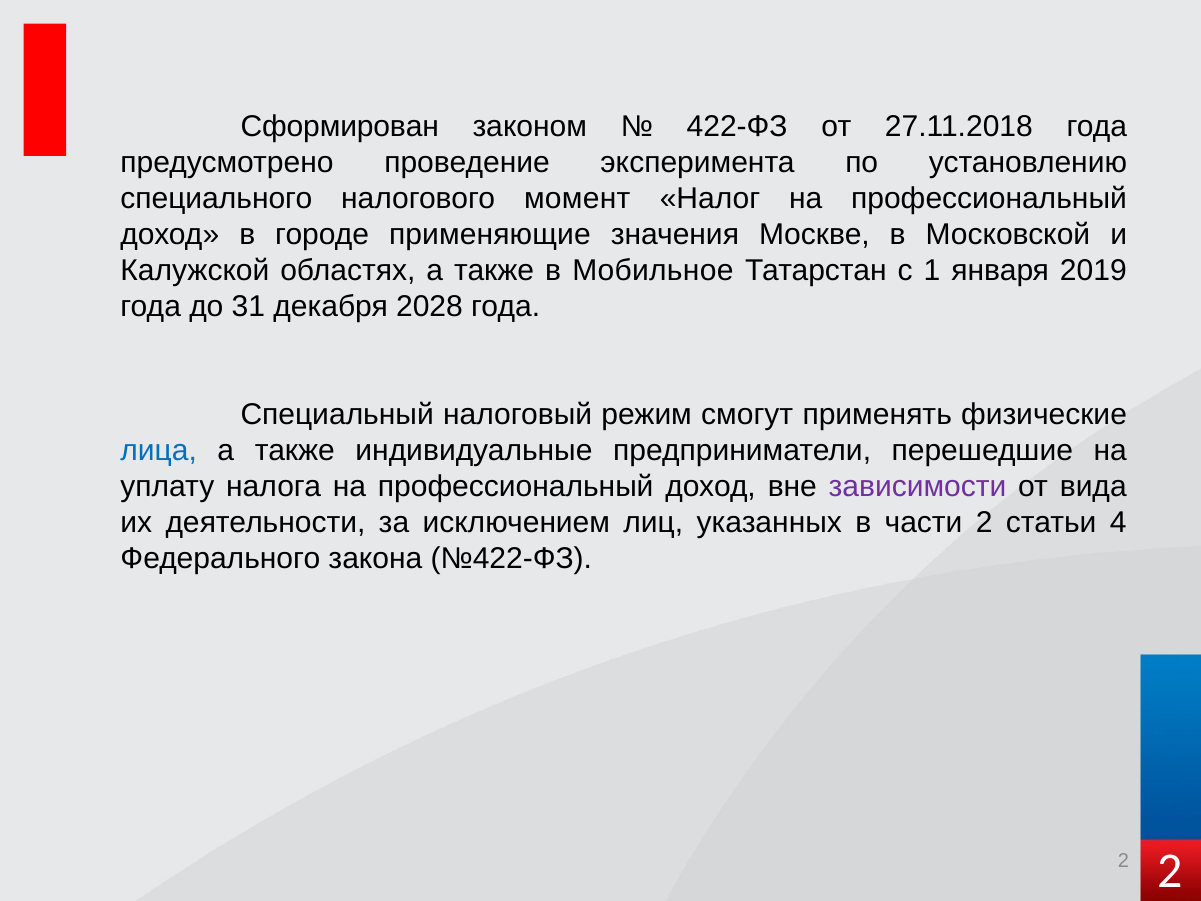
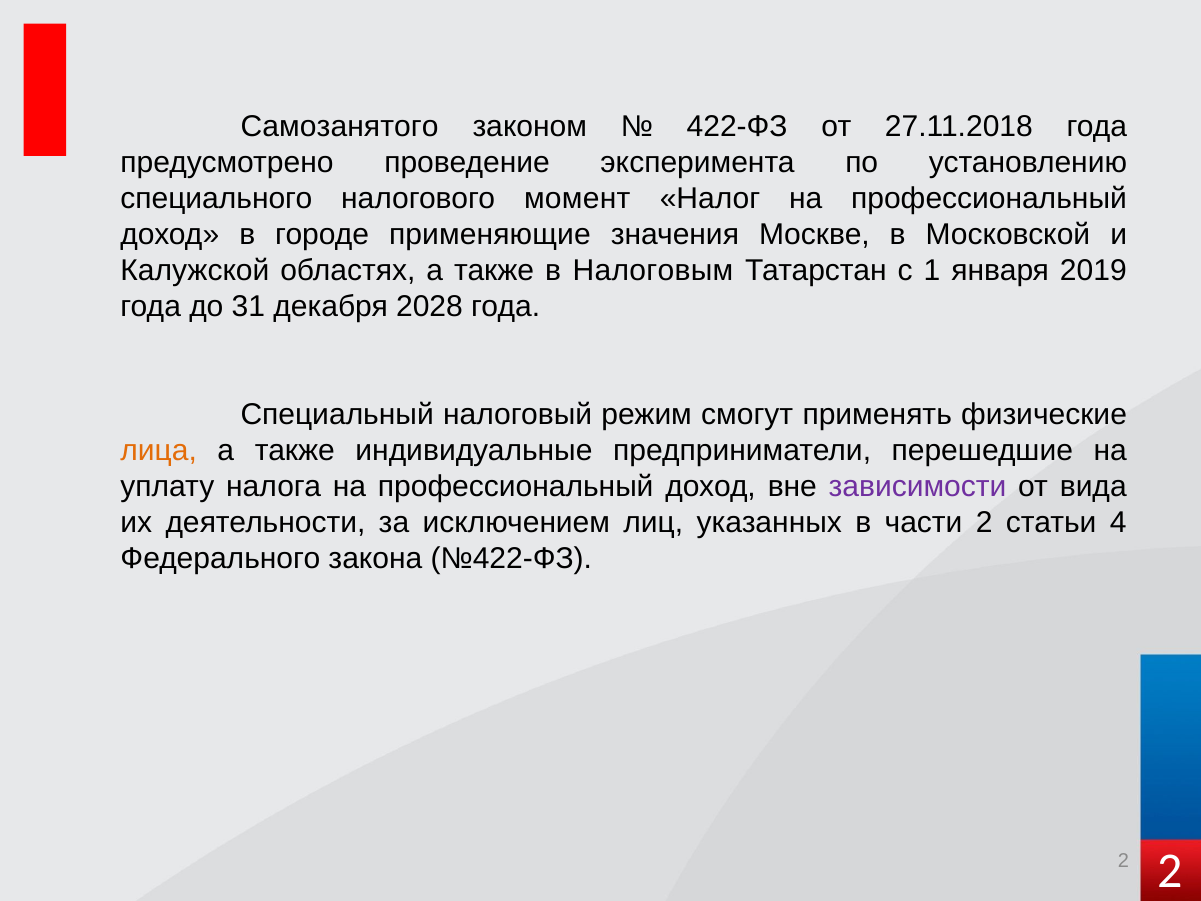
Сформирован: Сформирован -> Самозанятого
Мобильное: Мобильное -> Налоговым
лица colour: blue -> orange
